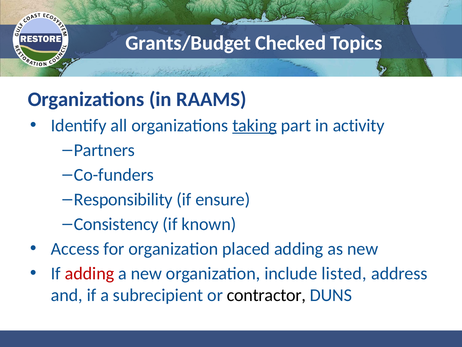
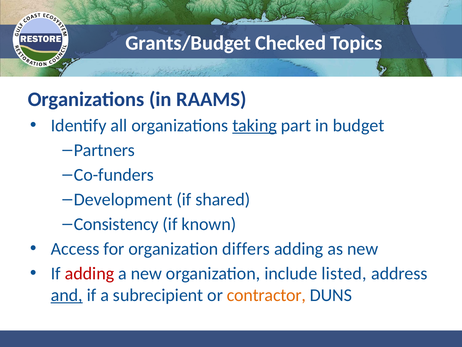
activity: activity -> budget
Responsibility: Responsibility -> Development
ensure: ensure -> shared
placed: placed -> differs
and underline: none -> present
contractor colour: black -> orange
